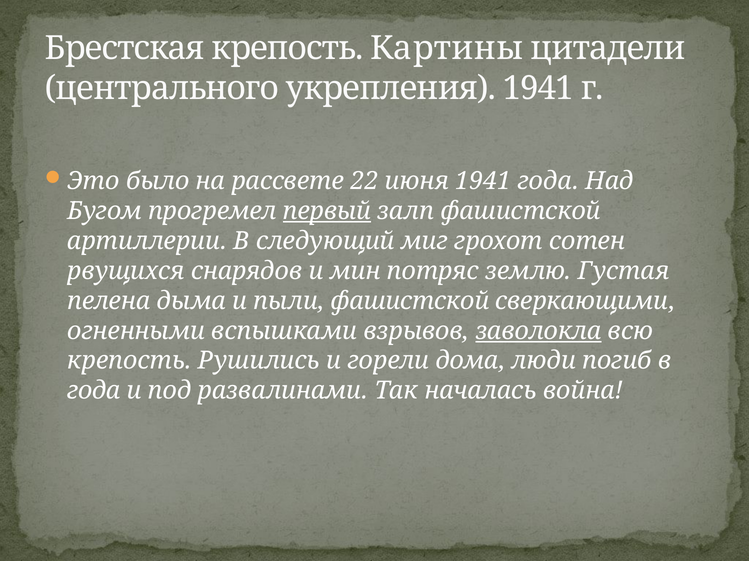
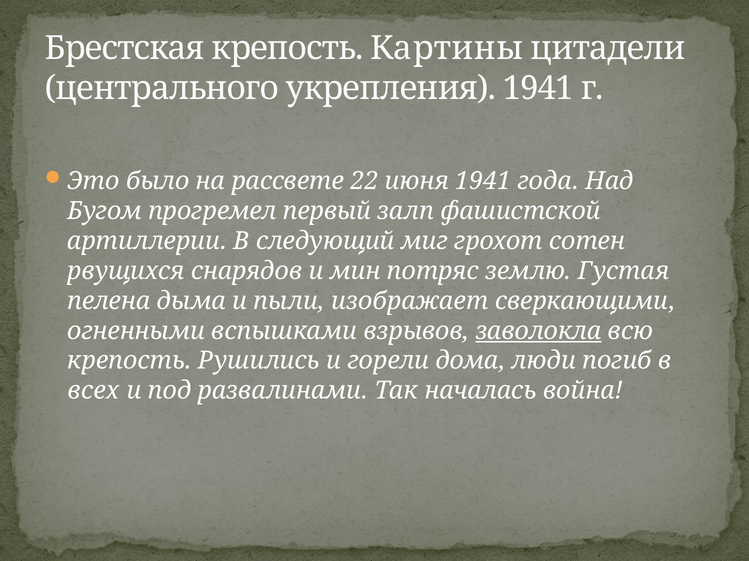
первый underline: present -> none
пыли фашистской: фашистской -> изображает
года at (94, 391): года -> всех
